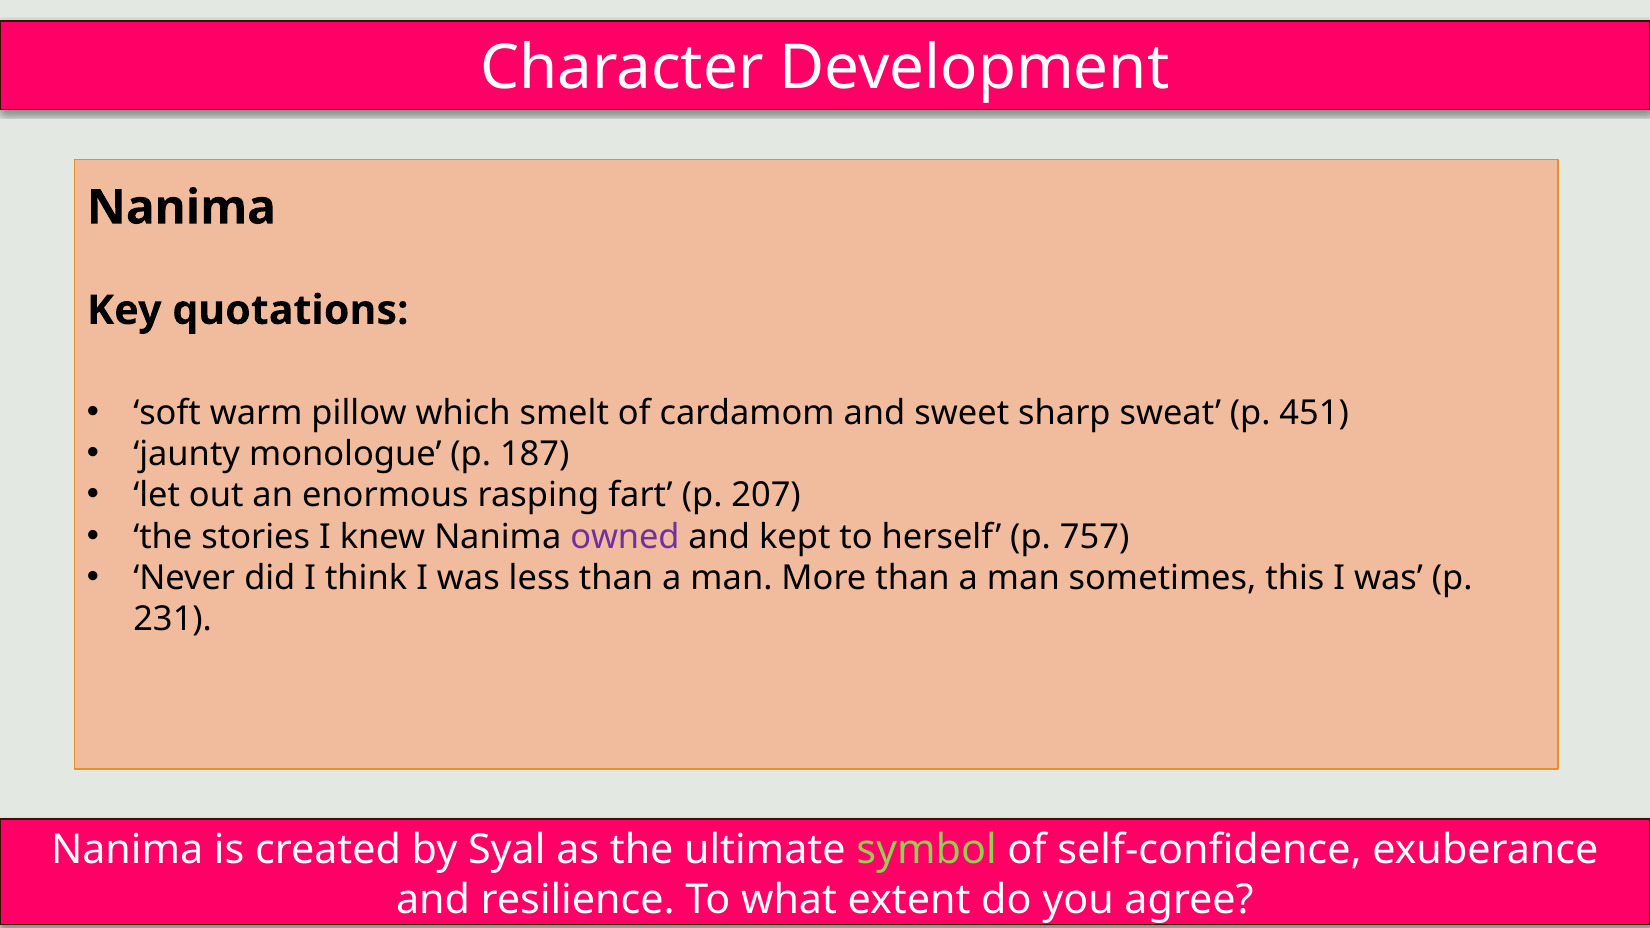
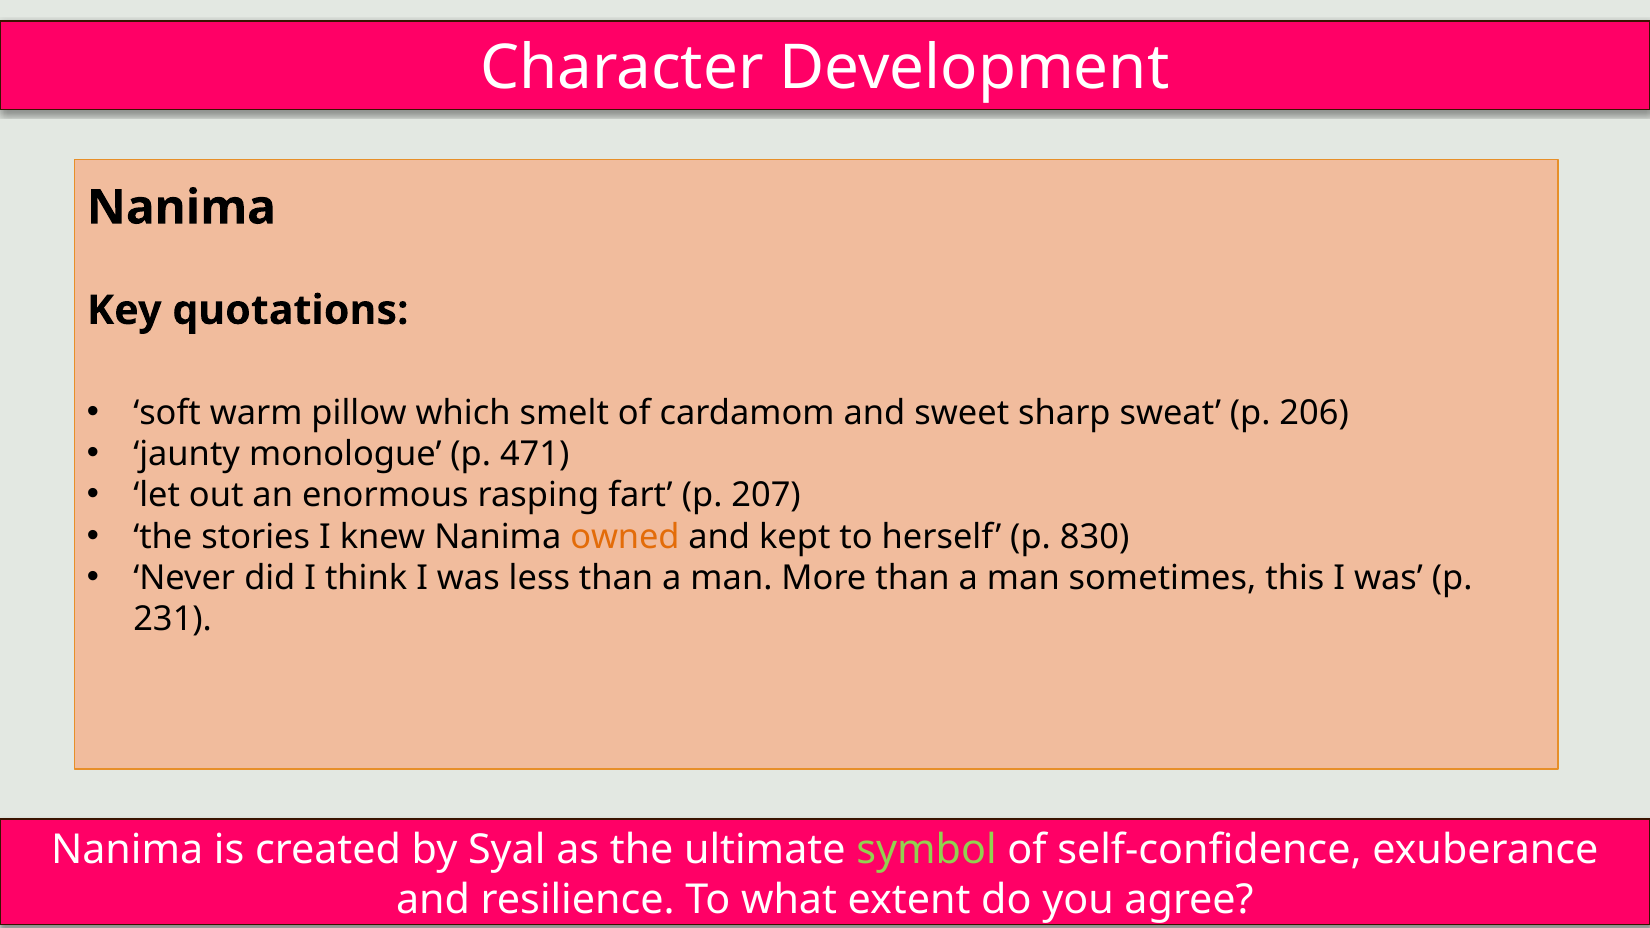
451: 451 -> 206
187: 187 -> 471
owned colour: purple -> orange
757: 757 -> 830
